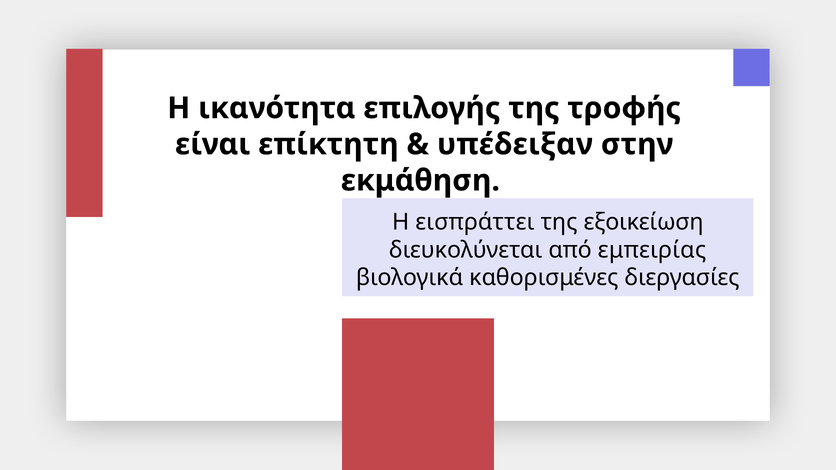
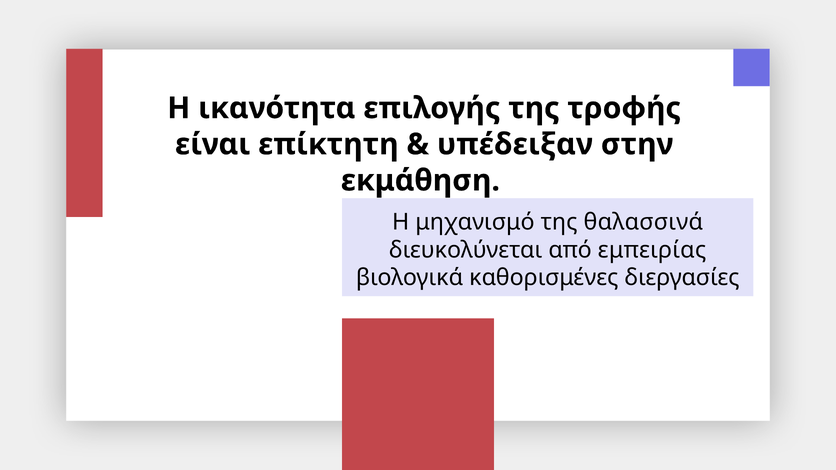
εισπράττει: εισπράττει -> μηχανισμό
εξοικείωση: εξοικείωση -> θαλασσινά
